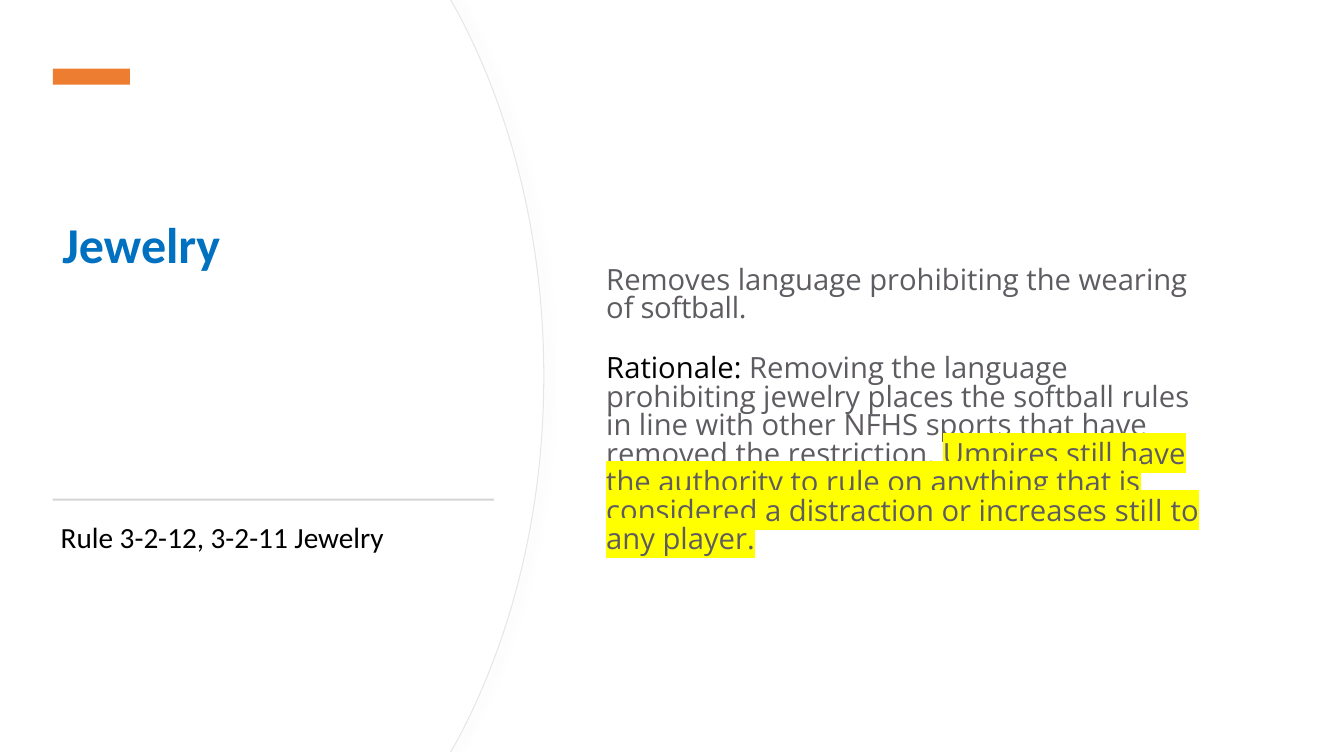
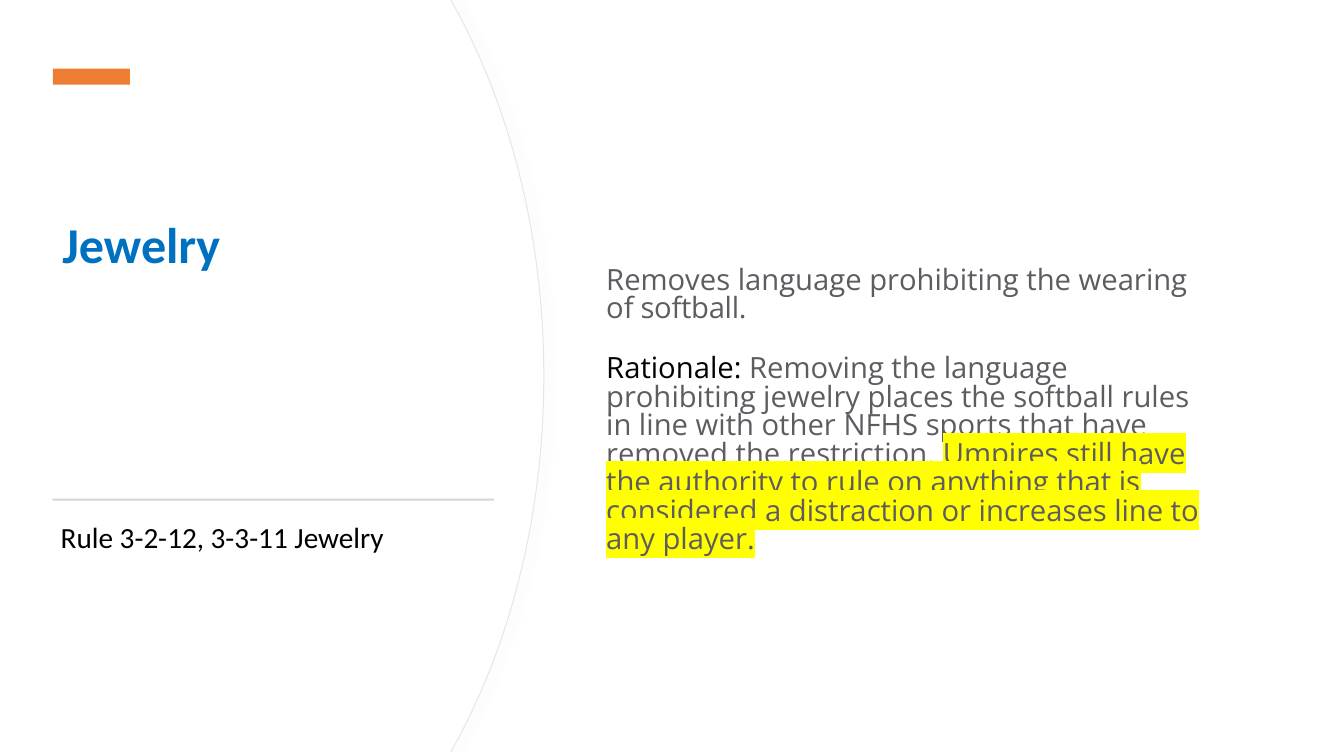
increases still: still -> line
3-2-11: 3-2-11 -> 3-3-11
